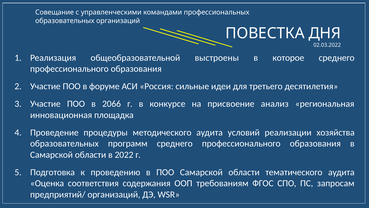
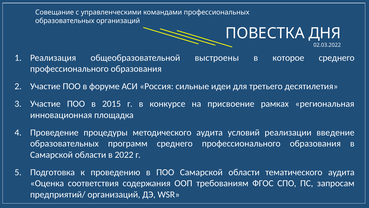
2066: 2066 -> 2015
анализ: анализ -> рамках
хозяйства: хозяйства -> введение
